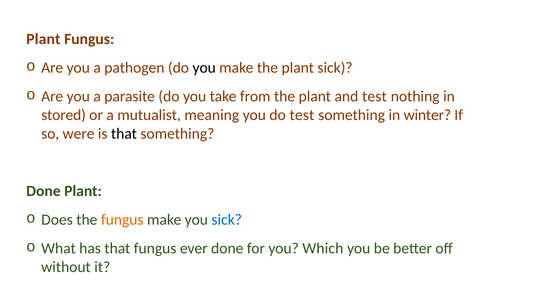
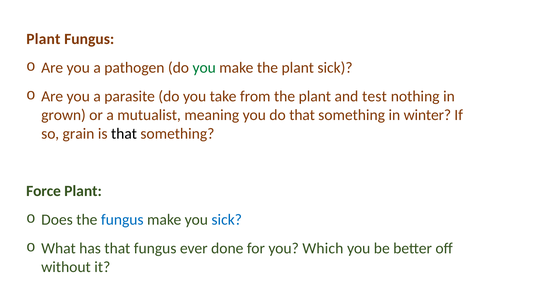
you at (204, 68) colour: black -> green
stored: stored -> grown
do test: test -> that
were: were -> grain
Done at (43, 191): Done -> Force
fungus at (122, 220) colour: orange -> blue
